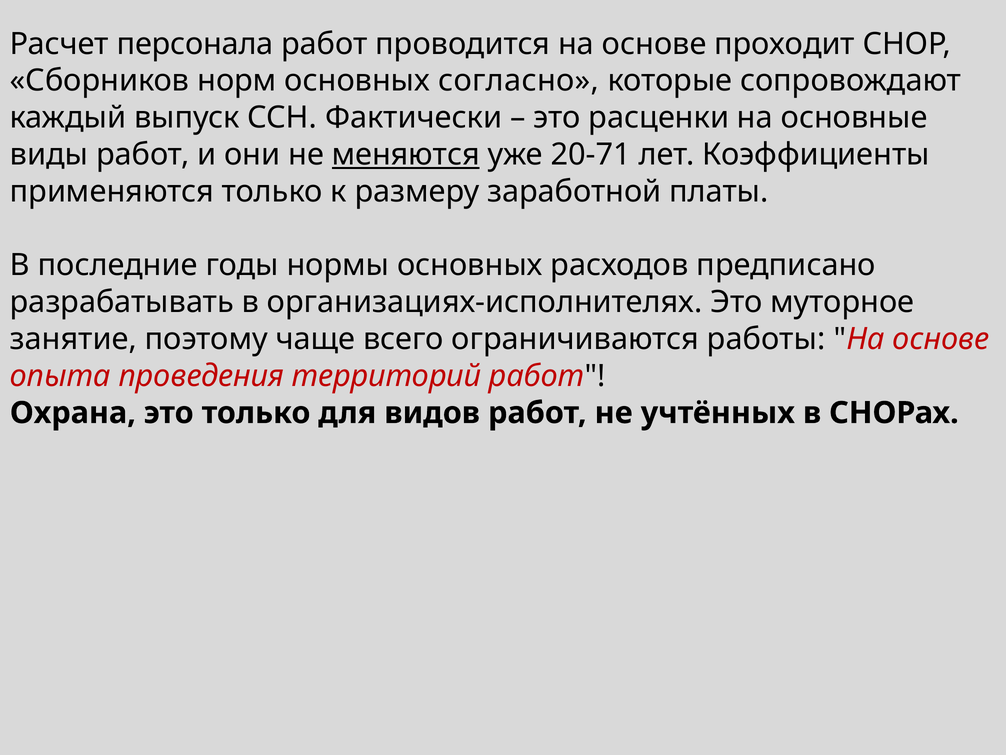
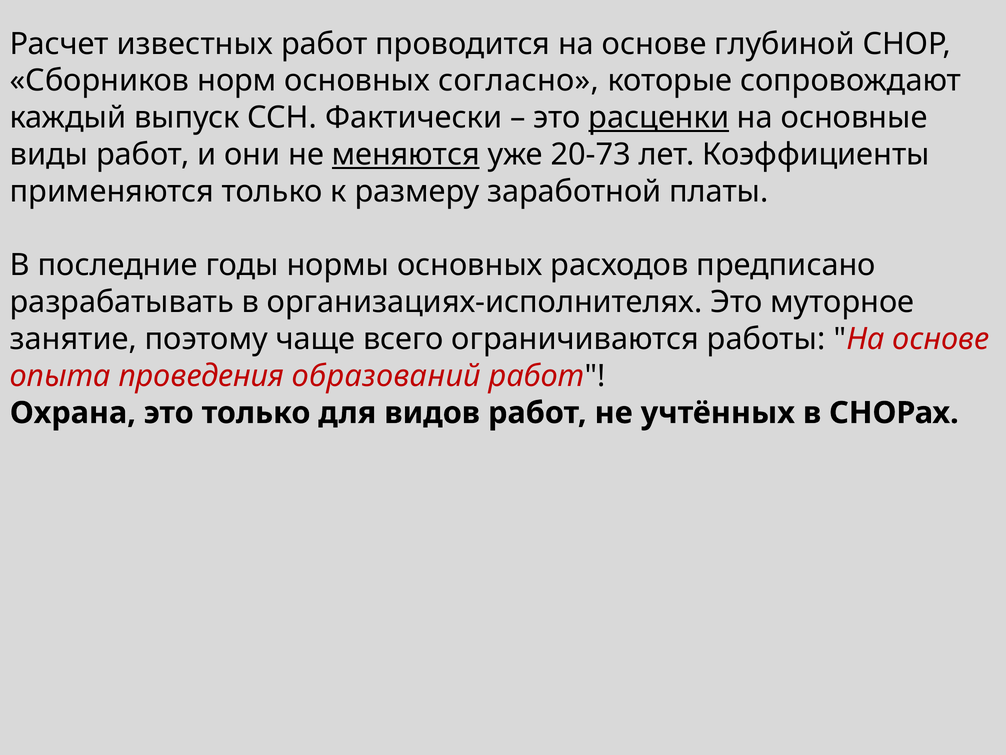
персонала: персонала -> известных
проходит: проходит -> глубиной
расценки underline: none -> present
20-71: 20-71 -> 20-73
территорий: территорий -> образований
